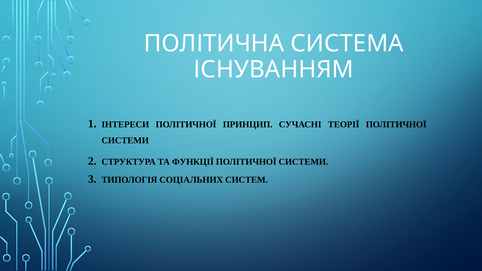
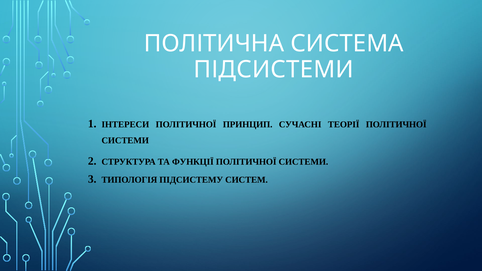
ІСНУВАННЯМ: ІСНУВАННЯМ -> ПІДСИСТЕМИ
СОЦІАЛЬНИХ: СОЦІАЛЬНИХ -> ПІДСИСТЕМУ
